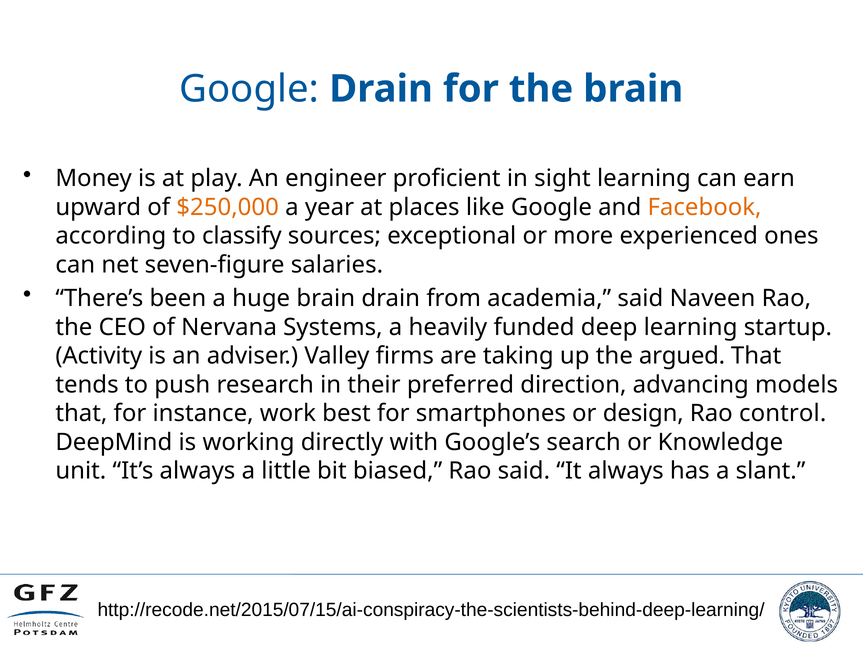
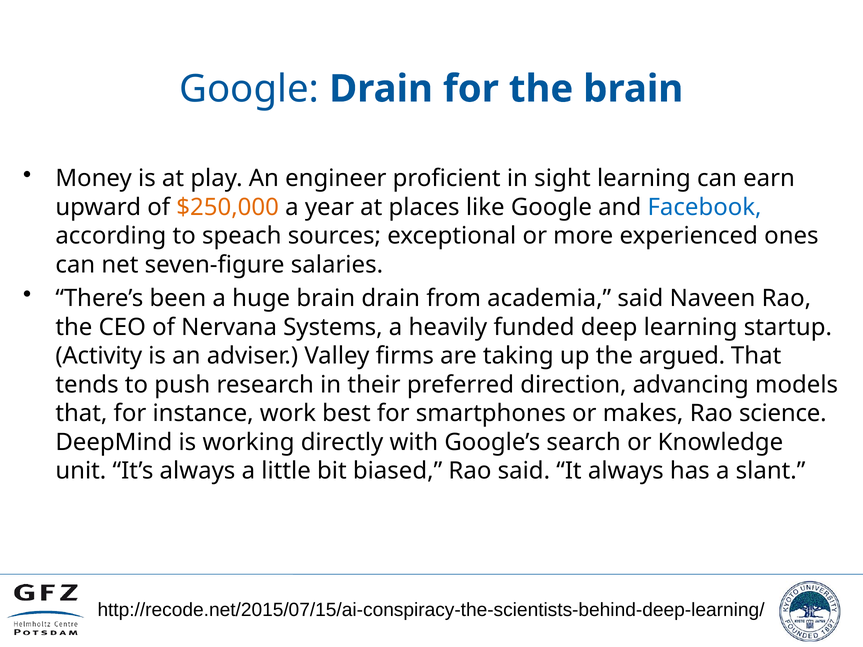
Facebook colour: orange -> blue
classify: classify -> speach
design: design -> makes
control: control -> science
